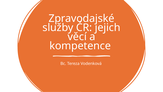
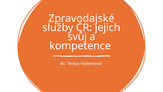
věcí: věcí -> svůj
